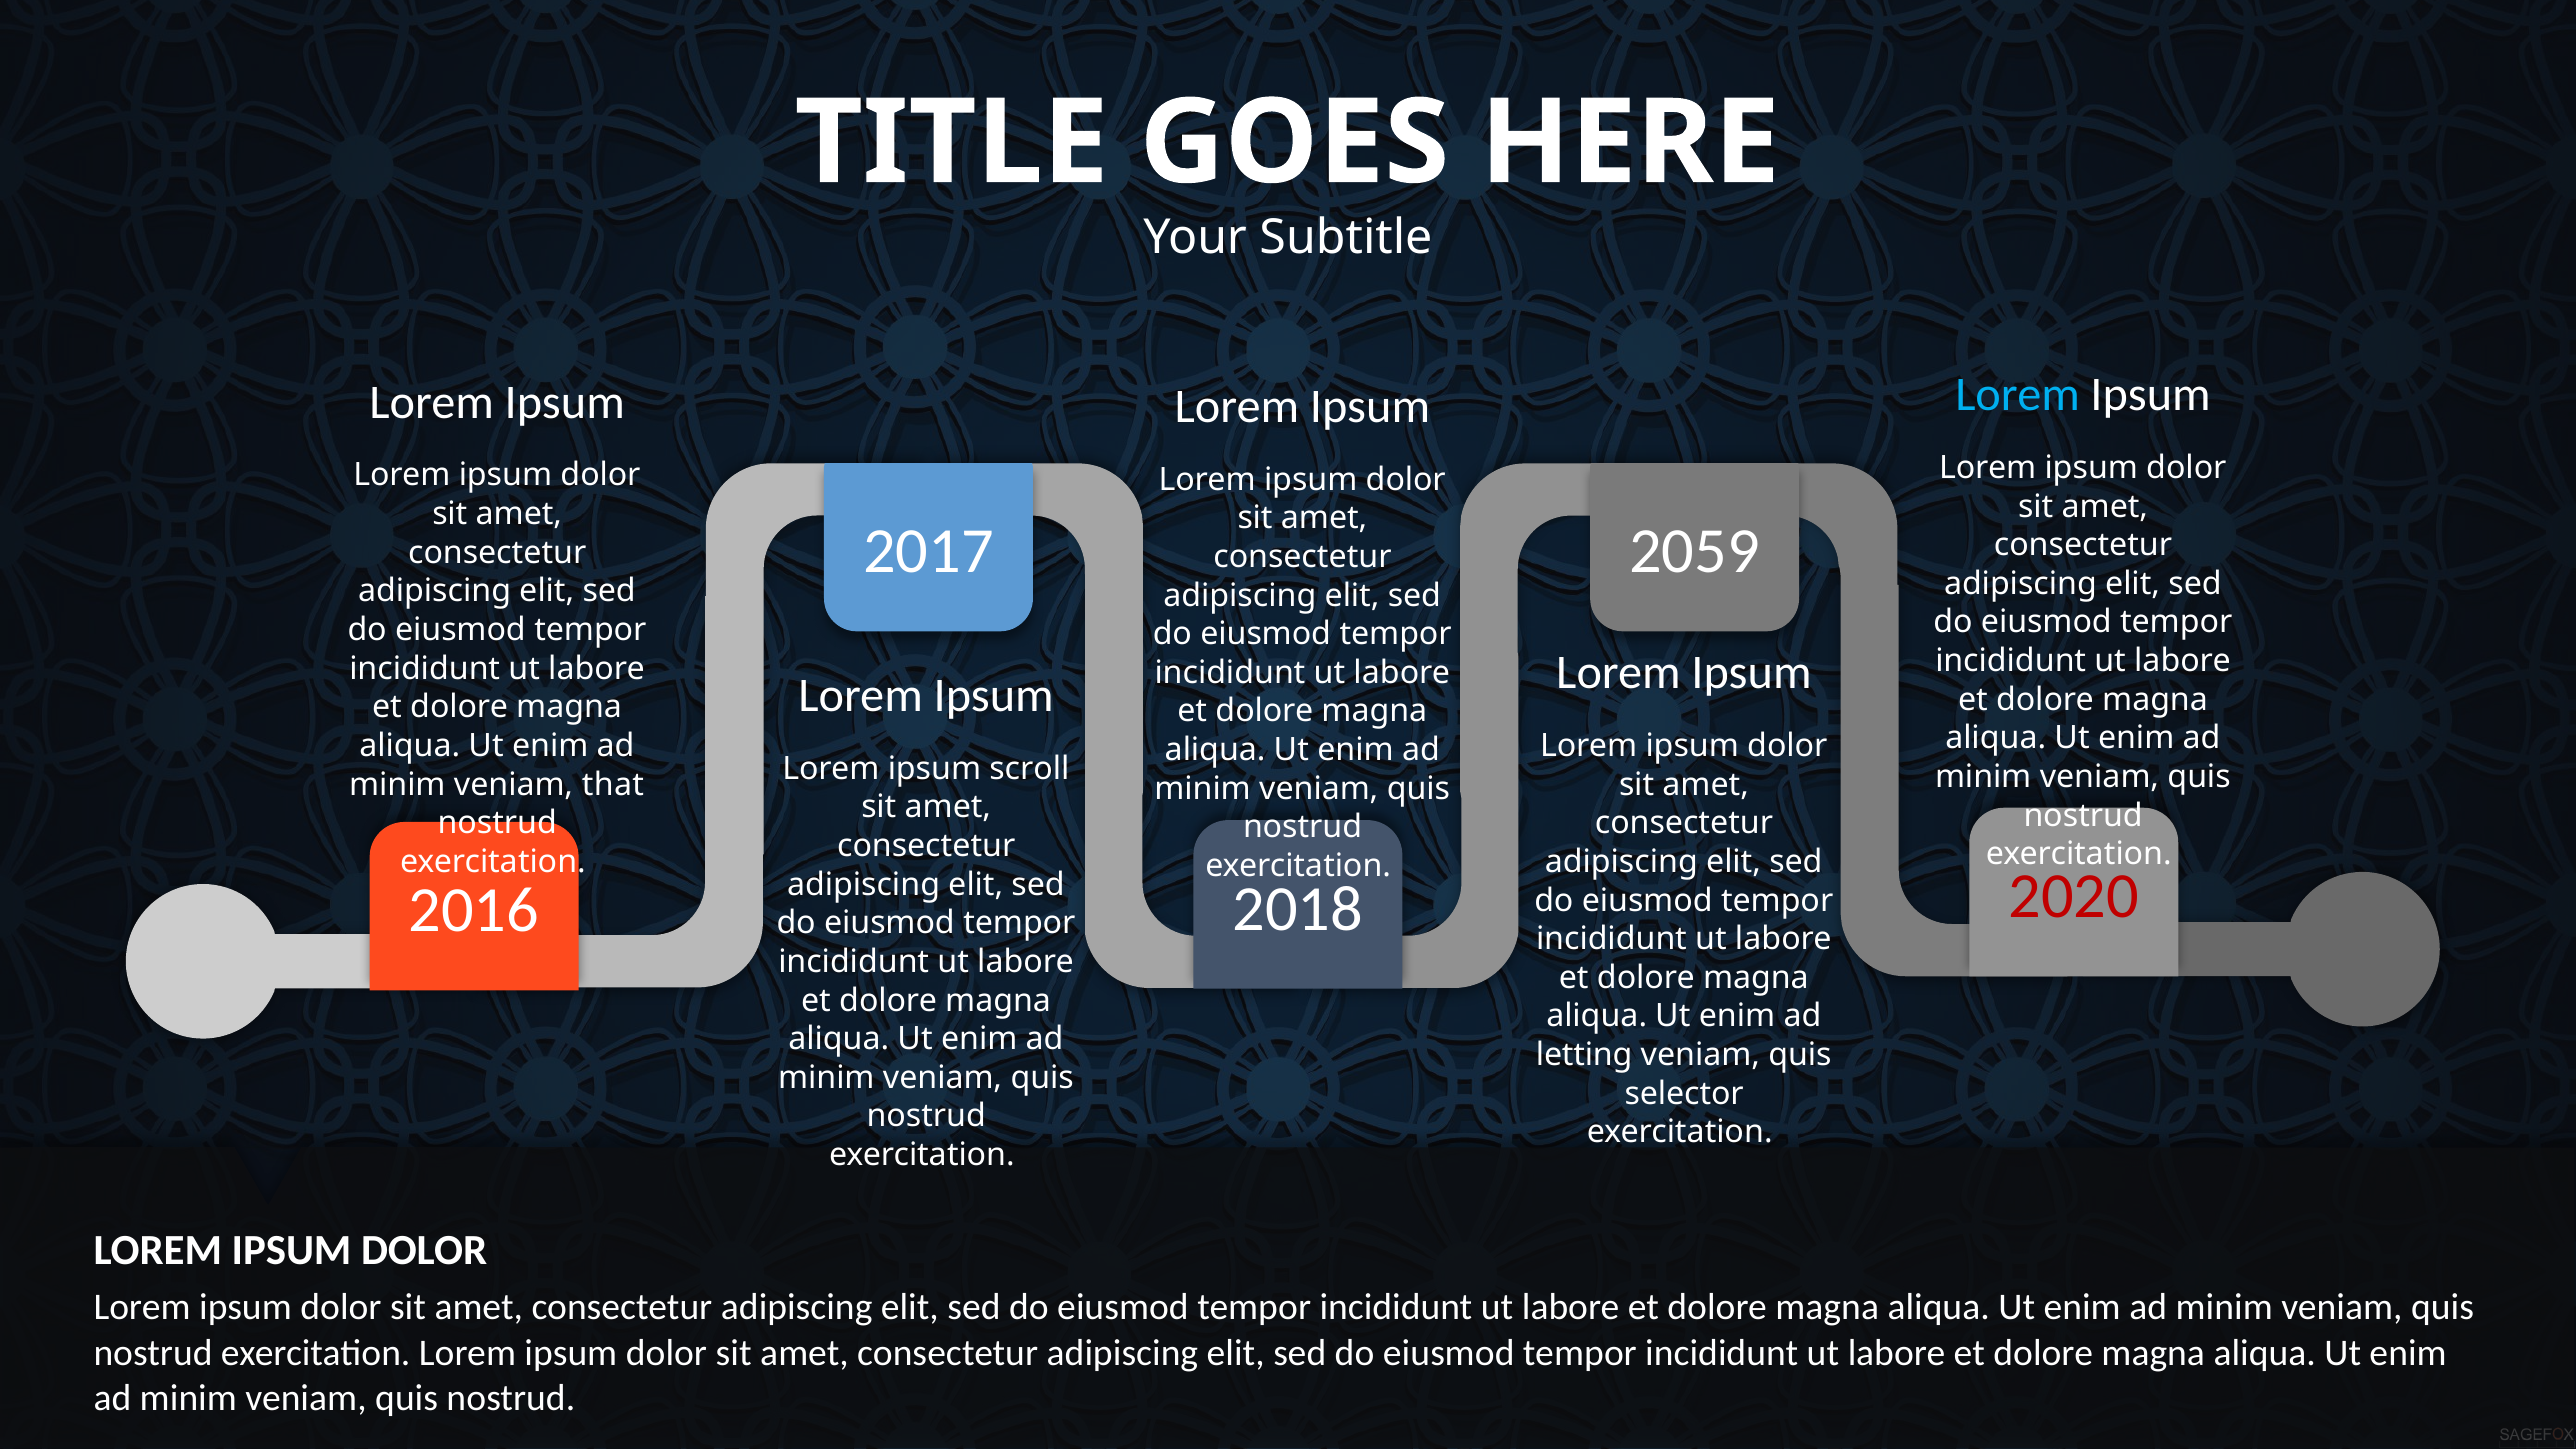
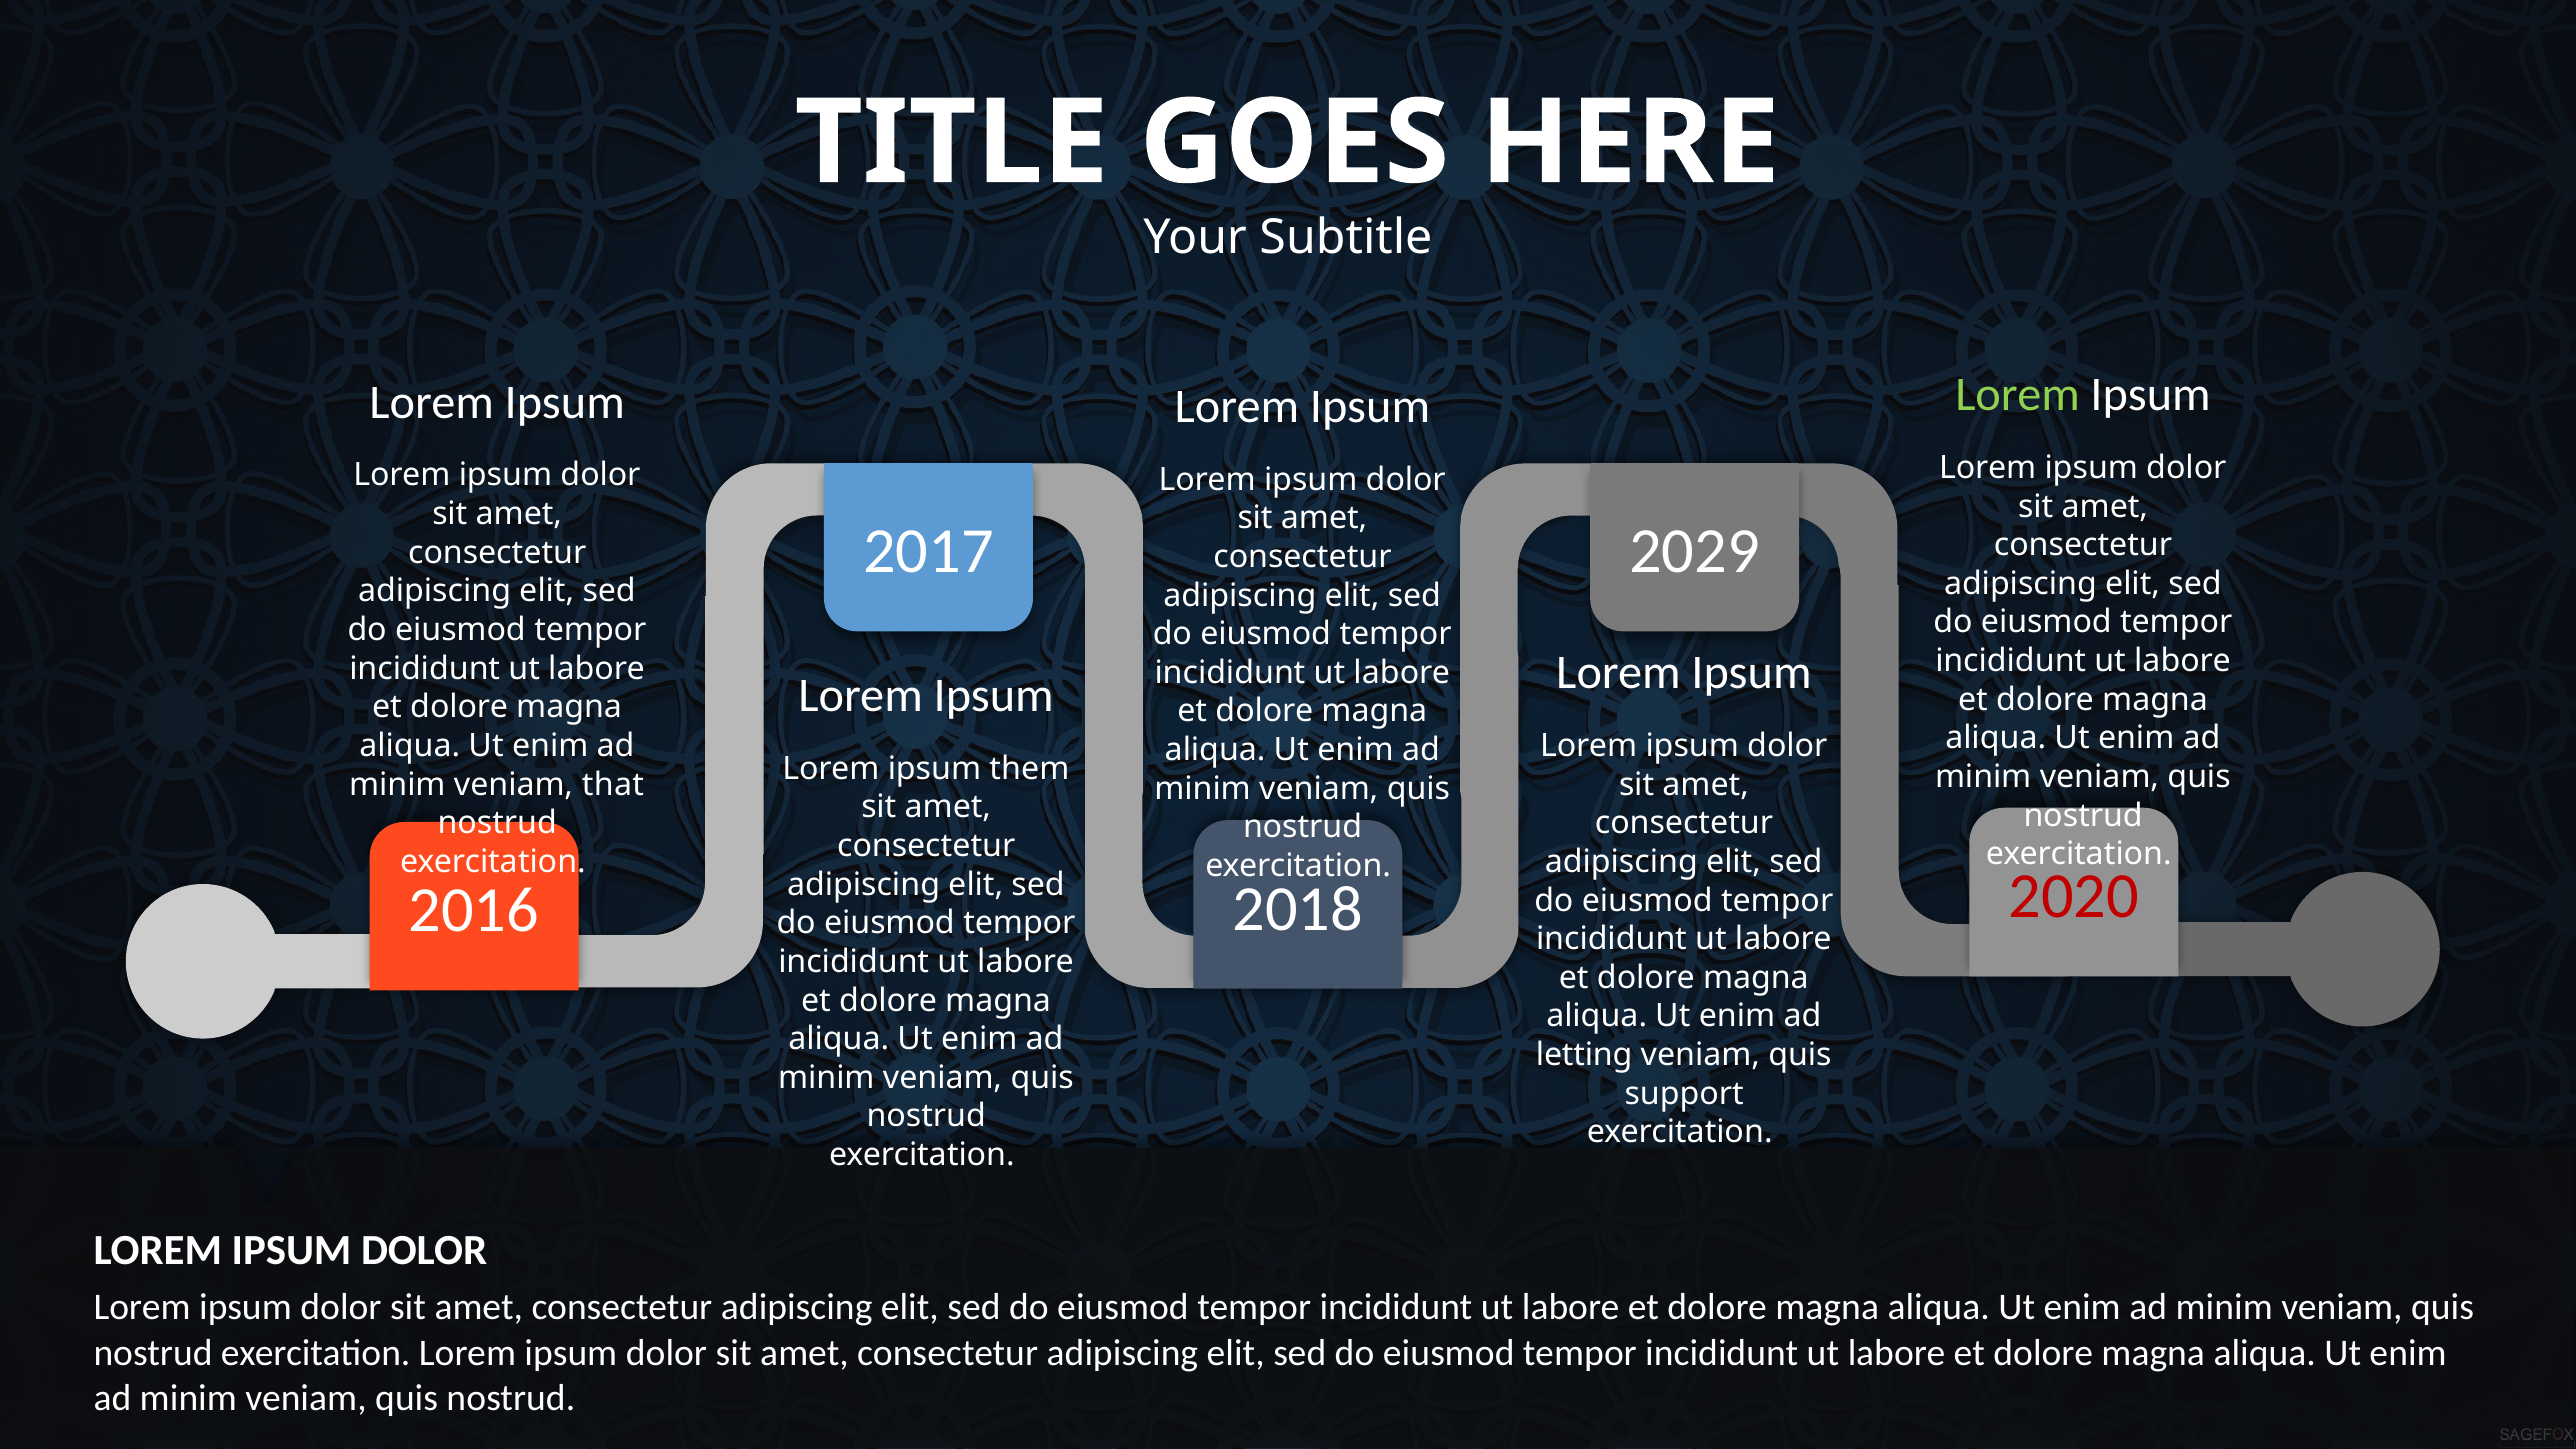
Lorem at (2018, 395) colour: light blue -> light green
2059: 2059 -> 2029
scroll: scroll -> them
selector: selector -> support
